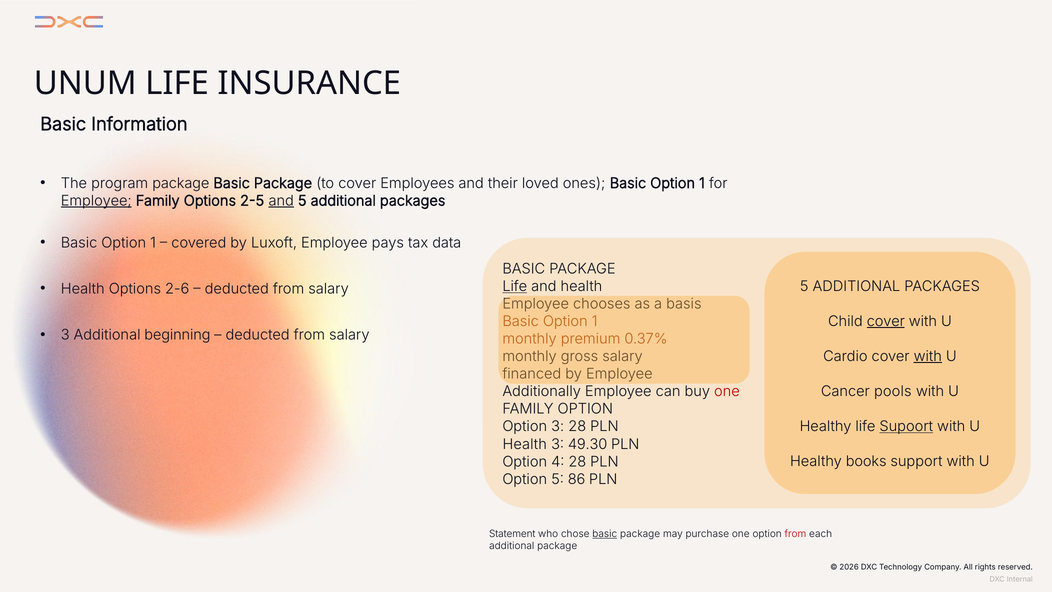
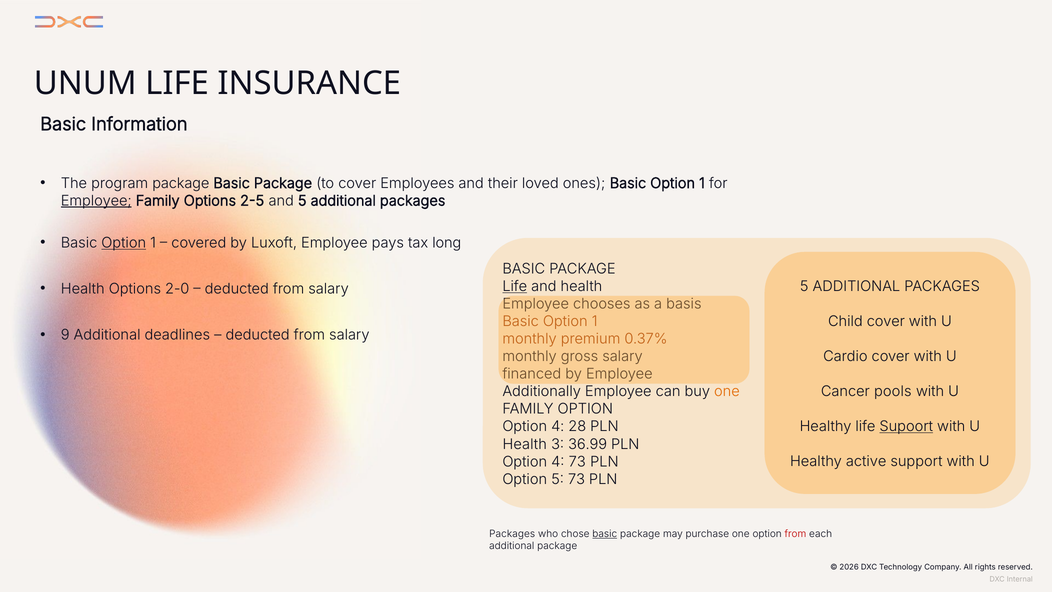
and at (281, 201) underline: present -> none
Option at (124, 243) underline: none -> present
data: data -> long
2-6: 2-6 -> 2-0
cover at (886, 321) underline: present -> none
3 at (65, 335): 3 -> 9
beginning: beginning -> deadlines
with at (928, 356) underline: present -> none
one at (727, 391) colour: red -> orange
3 at (558, 426): 3 -> 4
49.30: 49.30 -> 36.99
books: books -> active
4 28: 28 -> 73
5 86: 86 -> 73
Statement at (512, 534): Statement -> Packages
